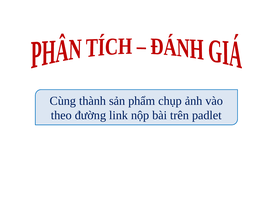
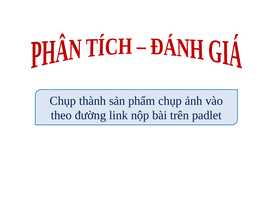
Cùng at (63, 101): Cùng -> Chụp
